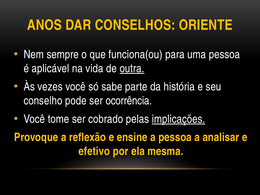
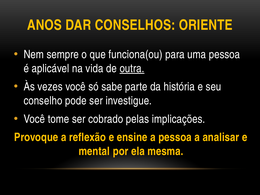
ocorrência: ocorrência -> investigue
implicações underline: present -> none
efetivo: efetivo -> mental
